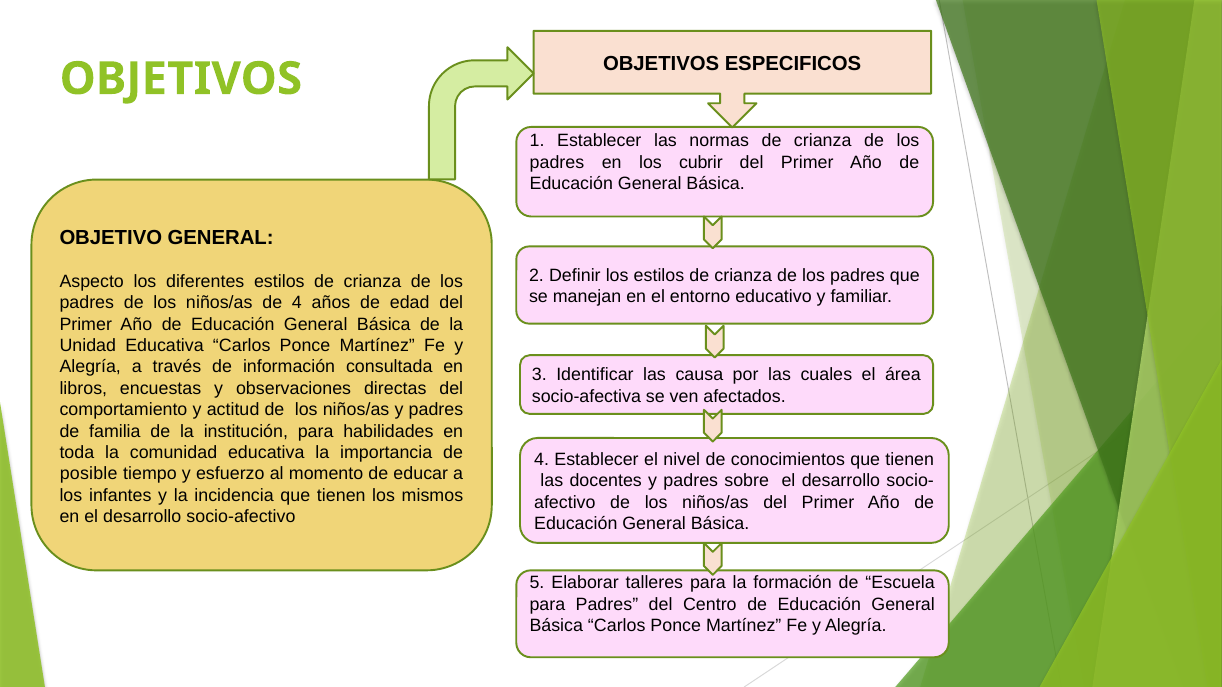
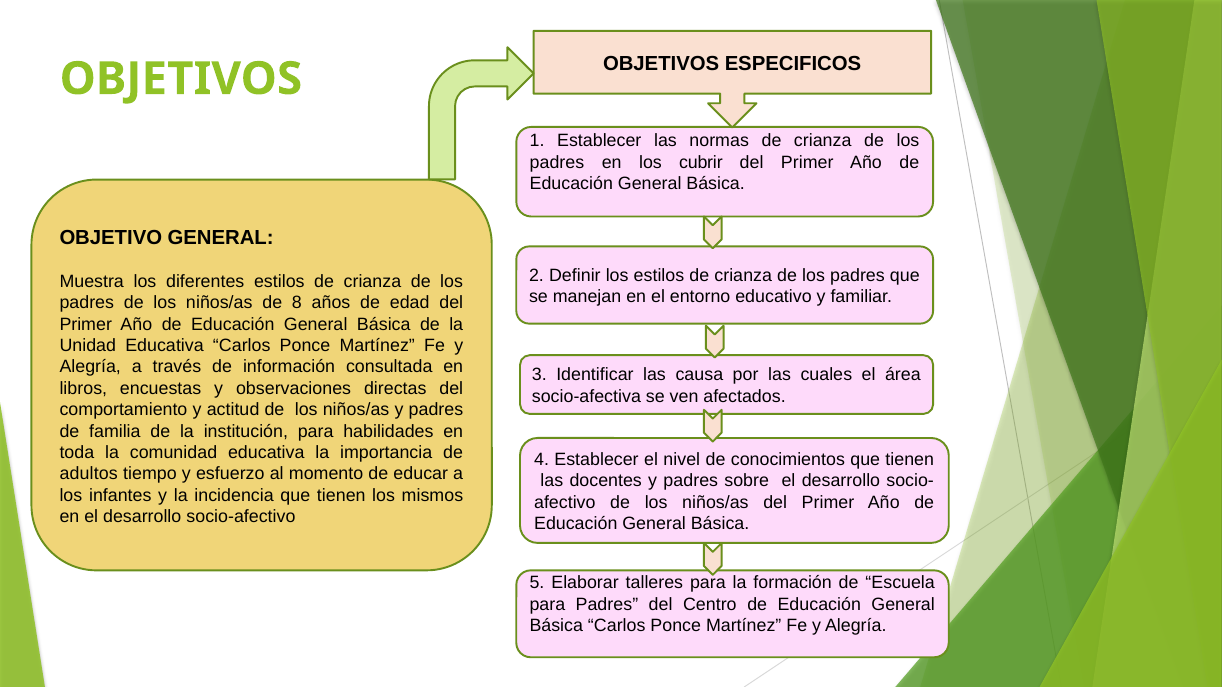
Aspecto: Aspecto -> Muestra
de 4: 4 -> 8
posible: posible -> adultos
